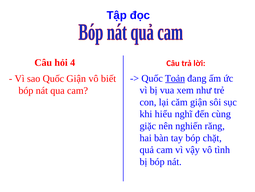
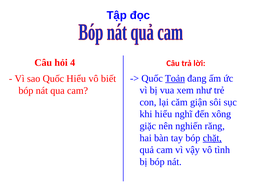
Quốc Giận: Giận -> Hiểu
cùng: cùng -> xông
chặt underline: none -> present
